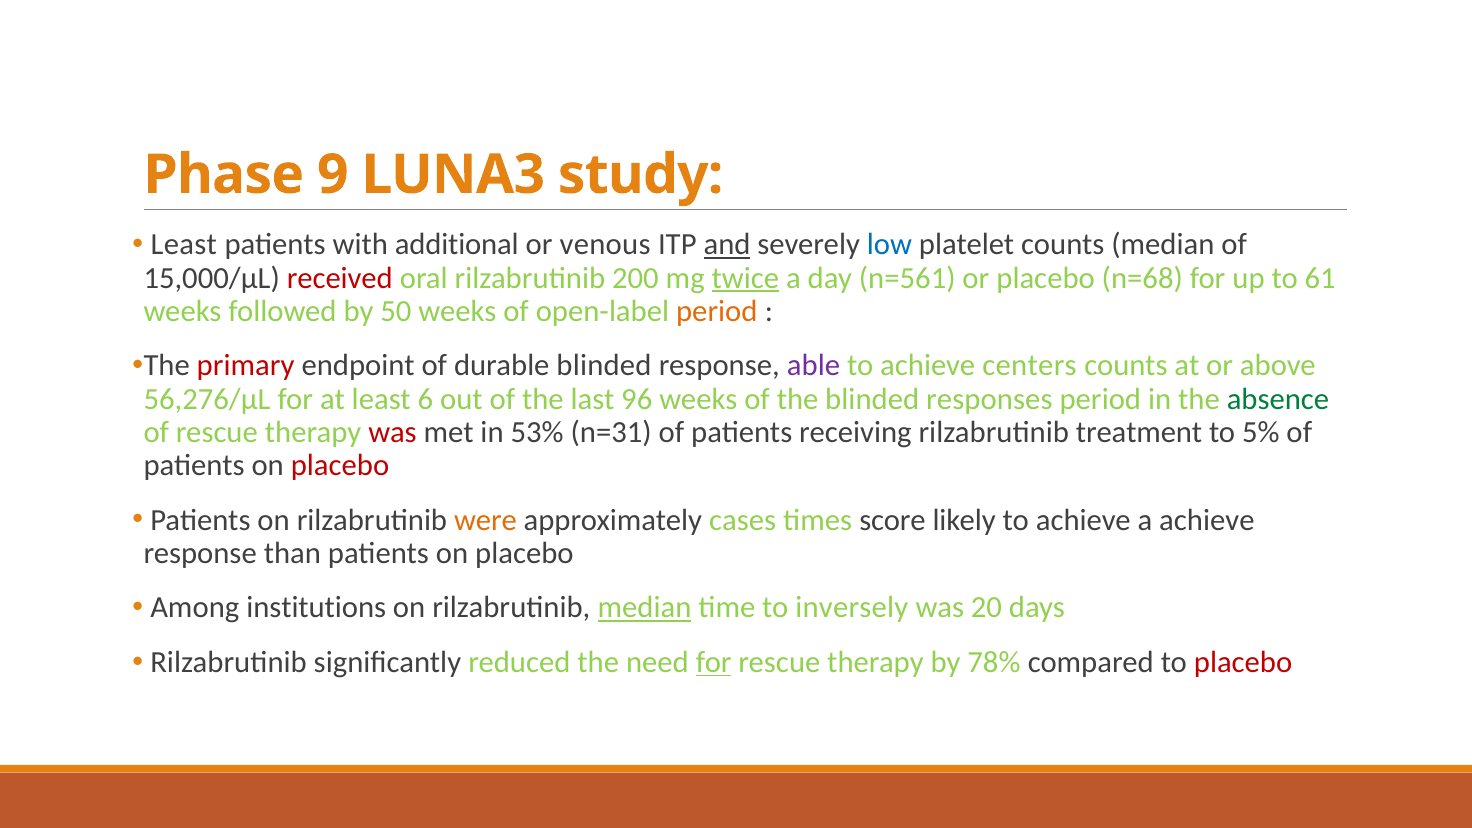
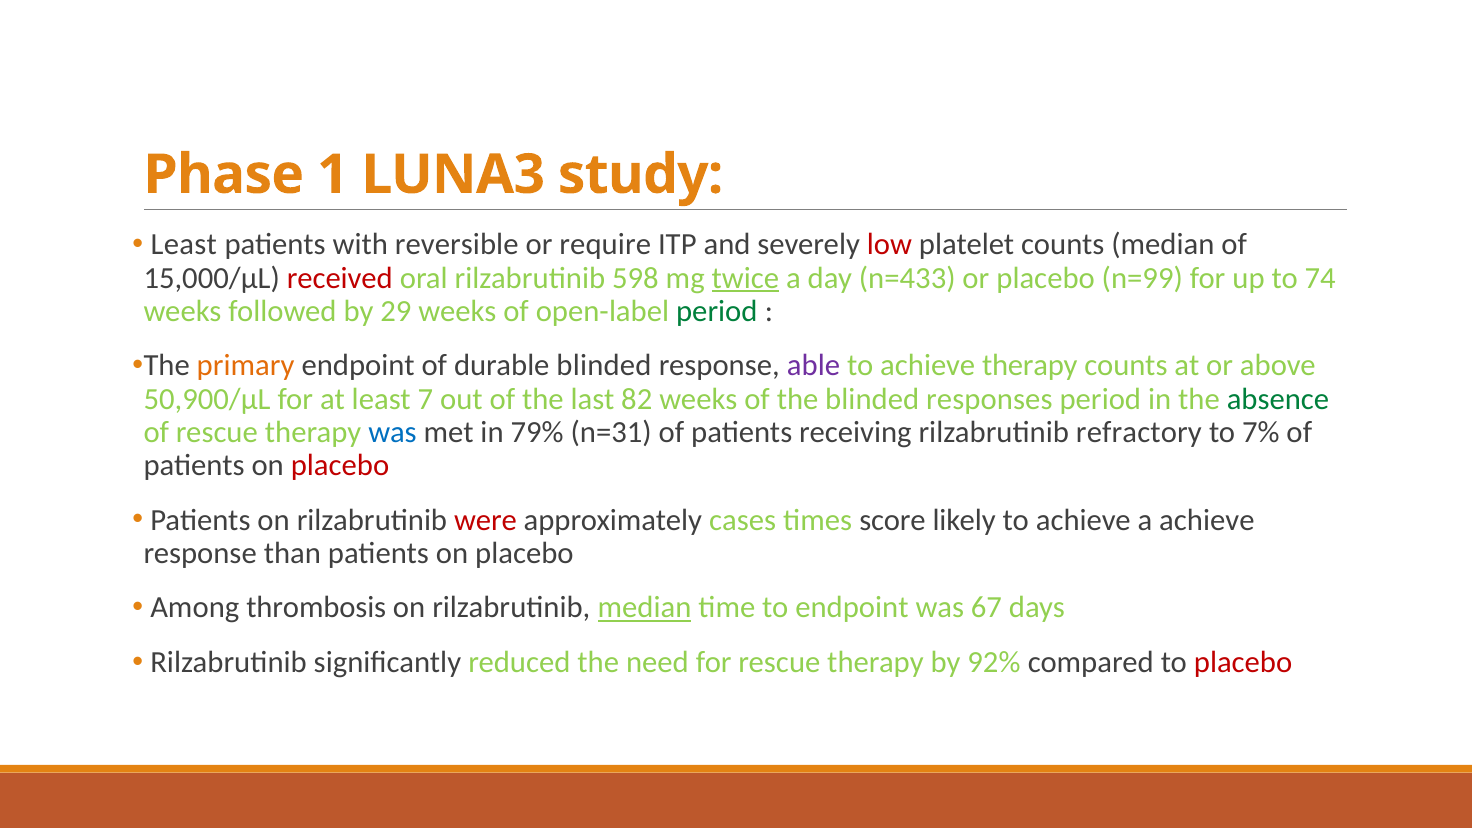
9: 9 -> 1
additional: additional -> reversible
venous: venous -> require
and underline: present -> none
low colour: blue -> red
200: 200 -> 598
n=561: n=561 -> n=433
n=68: n=68 -> n=99
61: 61 -> 74
50: 50 -> 29
period at (717, 311) colour: orange -> green
primary colour: red -> orange
achieve centers: centers -> therapy
56,276/μL: 56,276/μL -> 50,900/μL
6: 6 -> 7
96: 96 -> 82
was at (393, 432) colour: red -> blue
53%: 53% -> 79%
treatment: treatment -> refractory
5%: 5% -> 7%
were colour: orange -> red
institutions: institutions -> thrombosis
to inversely: inversely -> endpoint
20: 20 -> 67
for at (714, 662) underline: present -> none
78%: 78% -> 92%
